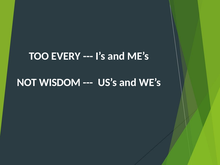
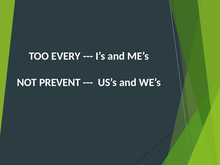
WISDOM: WISDOM -> PREVENT
